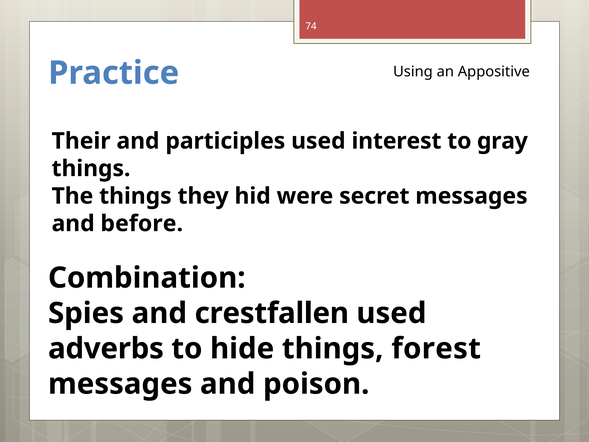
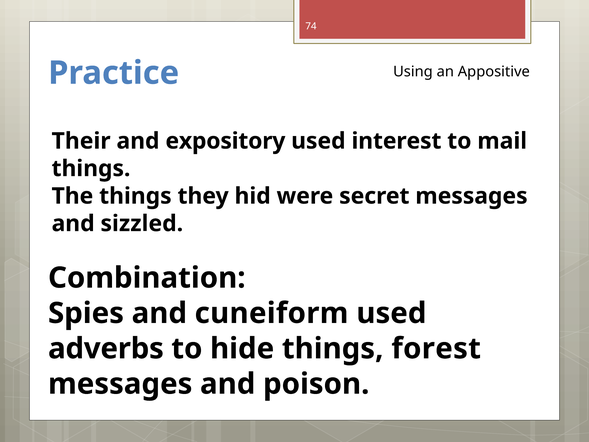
participles: participles -> expository
gray: gray -> mail
before: before -> sizzled
crestfallen: crestfallen -> cuneiform
